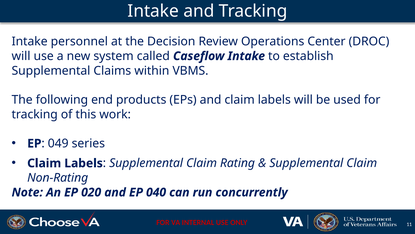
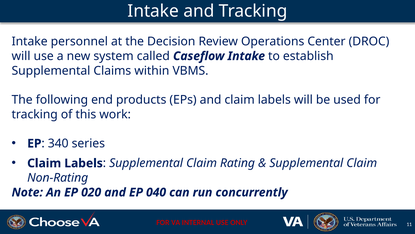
049: 049 -> 340
